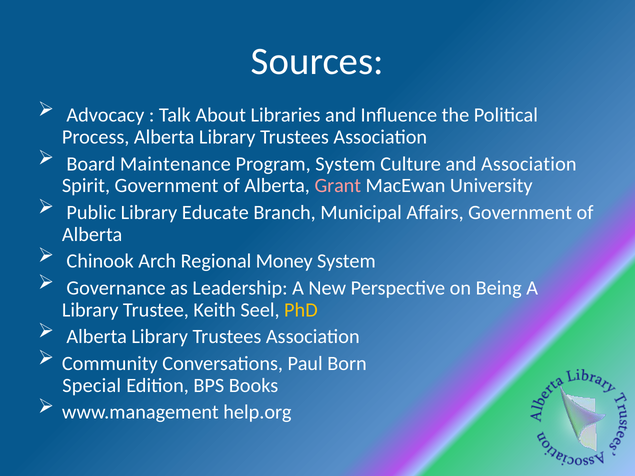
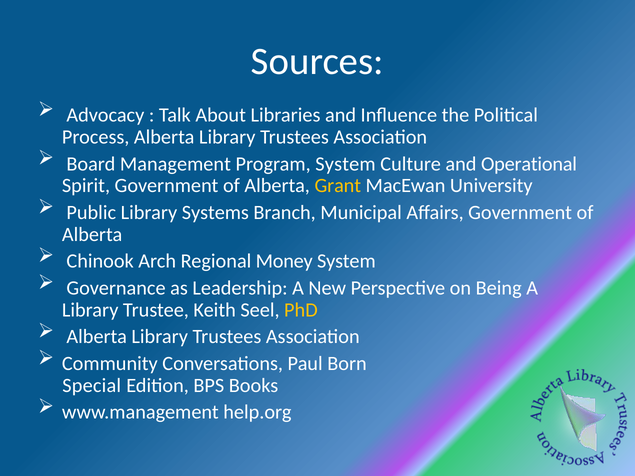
Maintenance: Maintenance -> Management
and Association: Association -> Operational
Grant colour: pink -> yellow
Educate: Educate -> Systems
